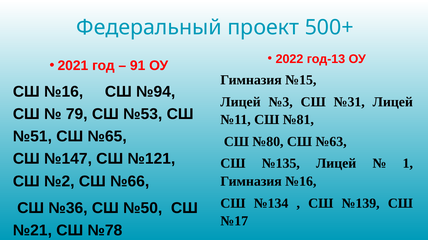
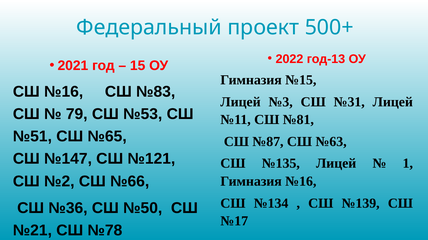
91: 91 -> 15
№94: №94 -> №83
№80: №80 -> №87
